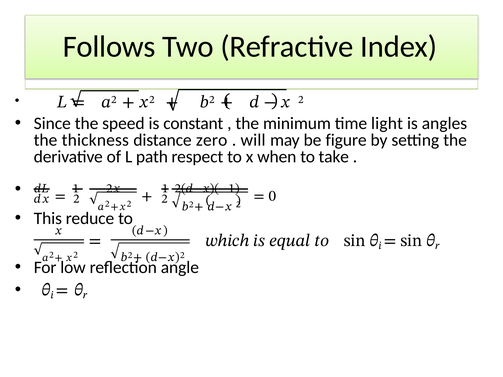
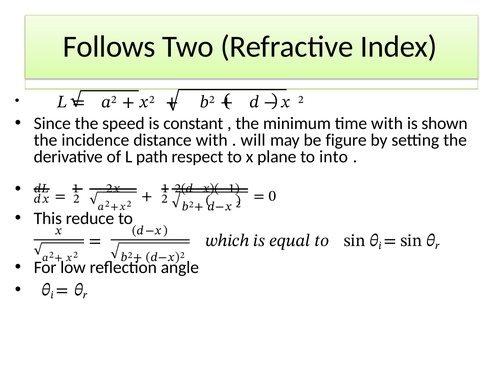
time light: light -> with
angles: angles -> shown
thickness: thickness -> incidence
distance zero: zero -> with
when: when -> plane
take: take -> into
